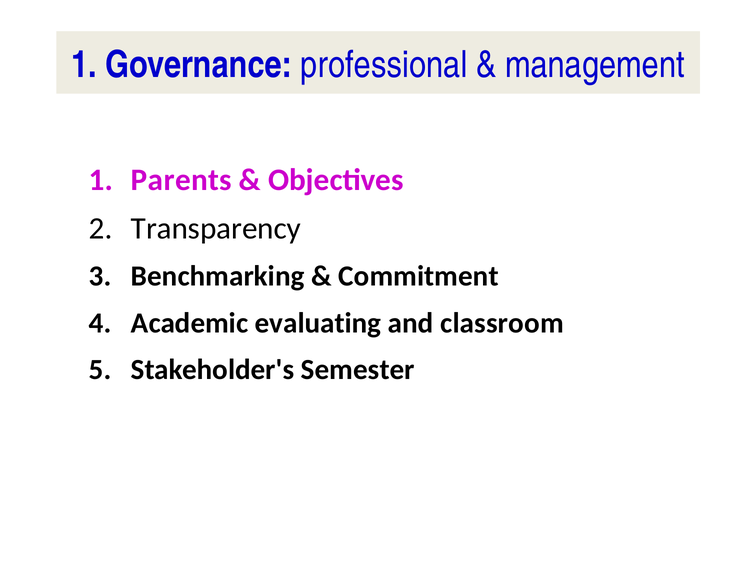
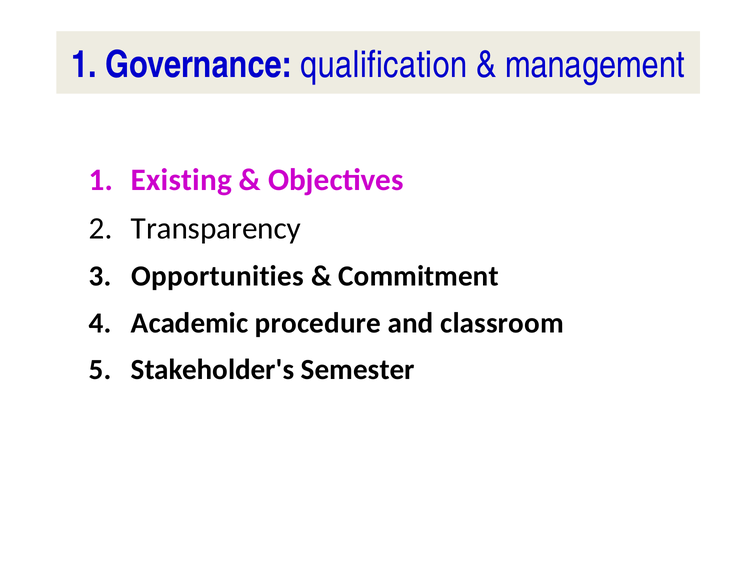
professional: professional -> qualification
Parents: Parents -> Existing
Benchmarking: Benchmarking -> Opportunities
evaluating: evaluating -> procedure
